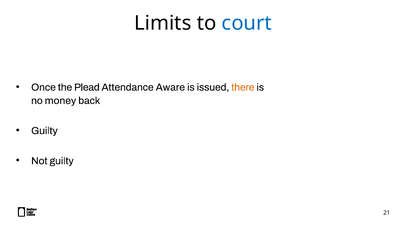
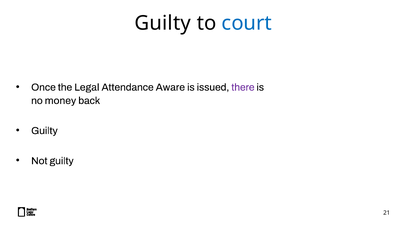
Limits at (163, 23): Limits -> Guilty
Plead: Plead -> Legal
there colour: orange -> purple
